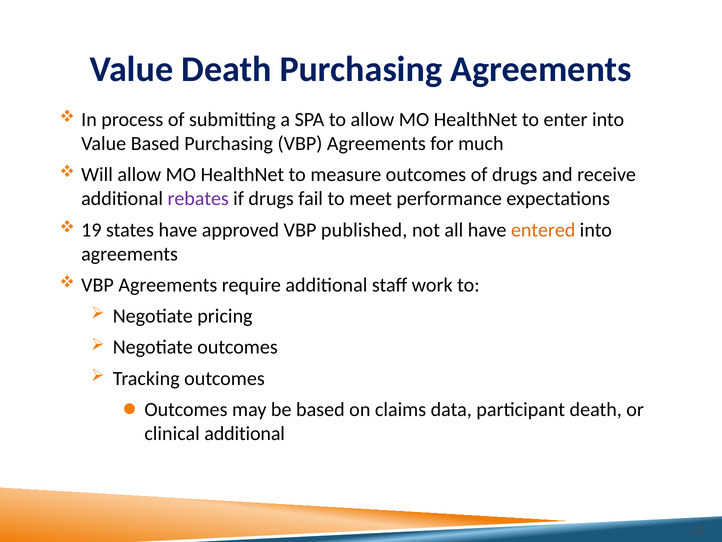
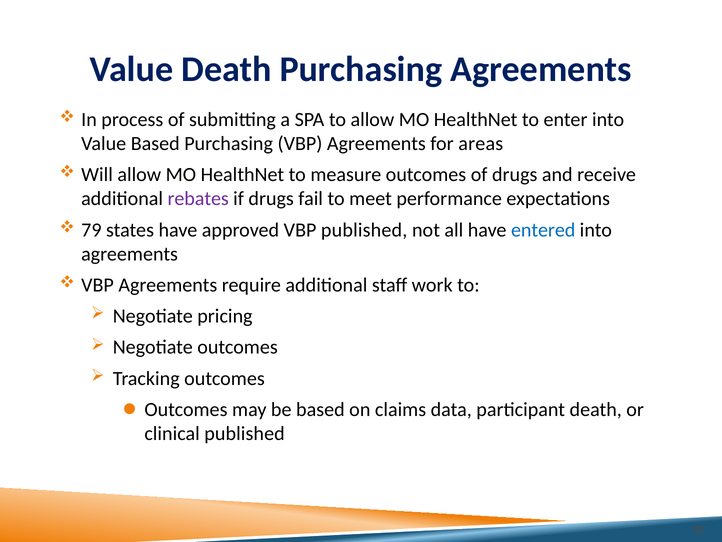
much: much -> areas
19: 19 -> 79
entered colour: orange -> blue
clinical additional: additional -> published
